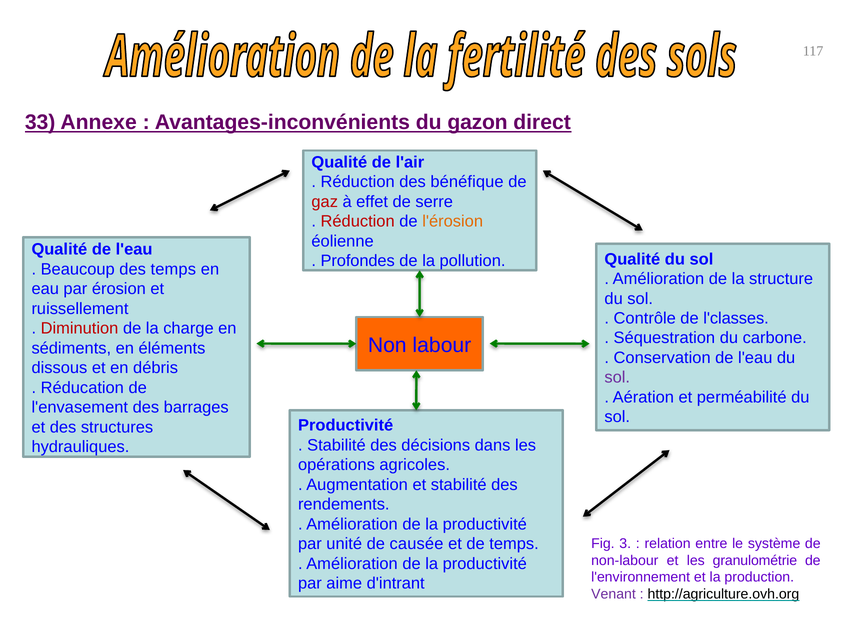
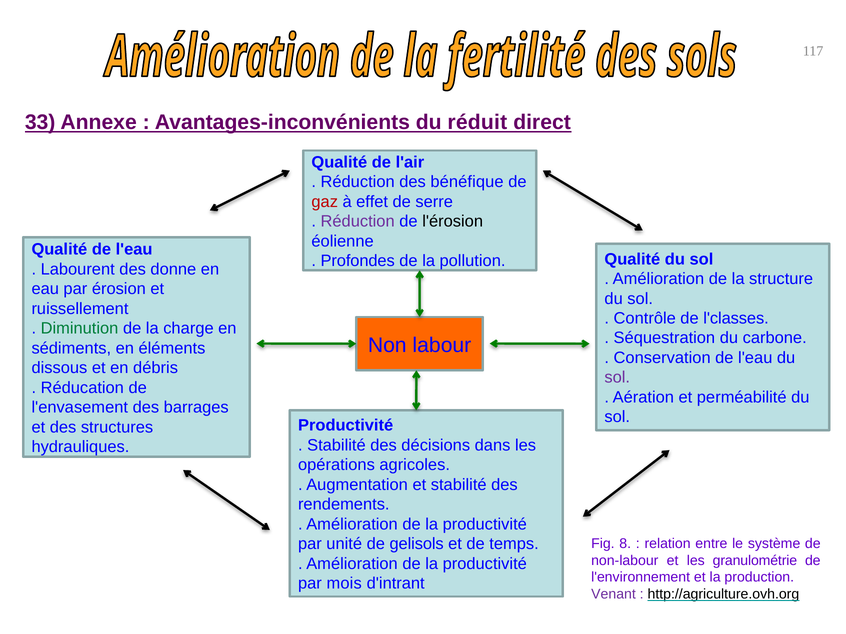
gazon: gazon -> réduit
Réduction at (358, 222) colour: red -> purple
l'érosion colour: orange -> black
Beaucoup: Beaucoup -> Labourent
des temps: temps -> donne
Diminution colour: red -> green
causée: causée -> gelisols
3: 3 -> 8
aime: aime -> mois
